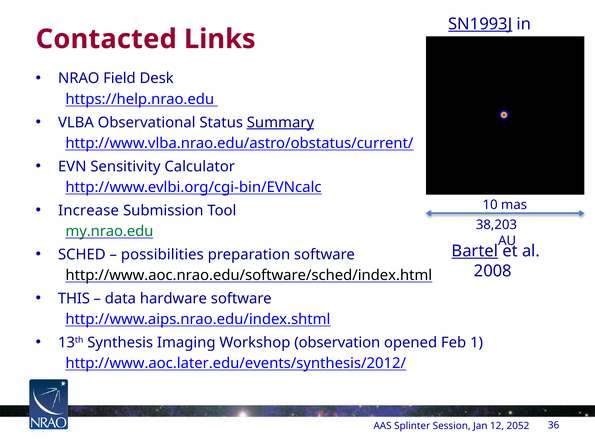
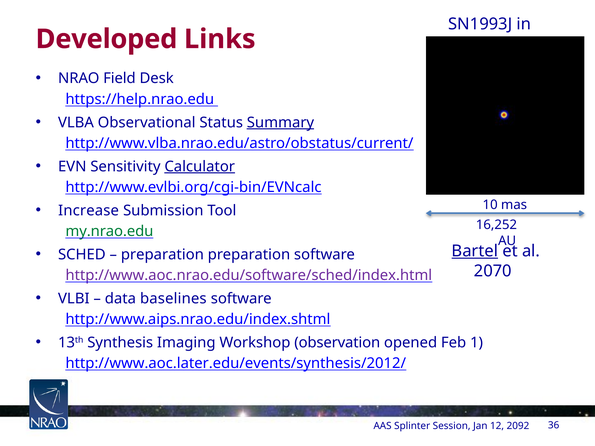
SN1993J underline: present -> none
Contacted: Contacted -> Developed
Calculator underline: none -> present
38,203: 38,203 -> 16,252
possibilities at (162, 255): possibilities -> preparation
2008: 2008 -> 2070
http://www.aoc.nrao.edu/software/sched/index.html colour: black -> purple
THIS: THIS -> VLBI
hardware: hardware -> baselines
2052: 2052 -> 2092
